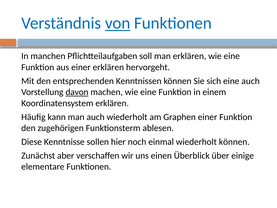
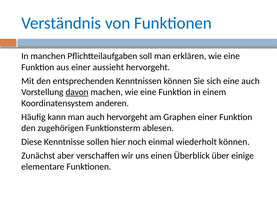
von underline: present -> none
einer erklären: erklären -> aussieht
Koordinatensystem erklären: erklären -> anderen
auch wiederholt: wiederholt -> hervorgeht
